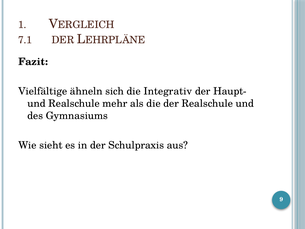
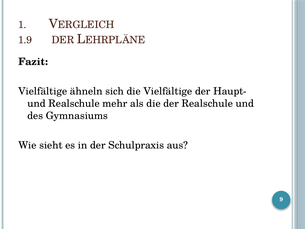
7.1: 7.1 -> 1.9
die Integrativ: Integrativ -> Vielfältige
